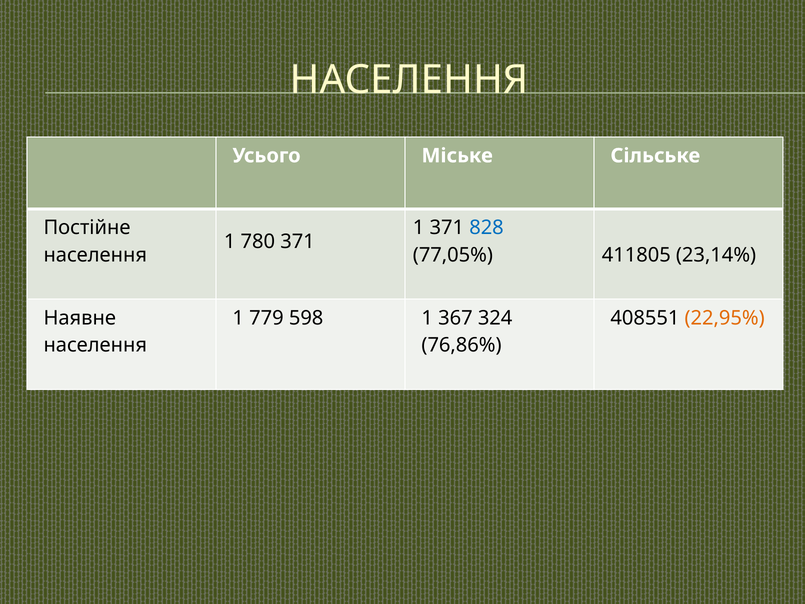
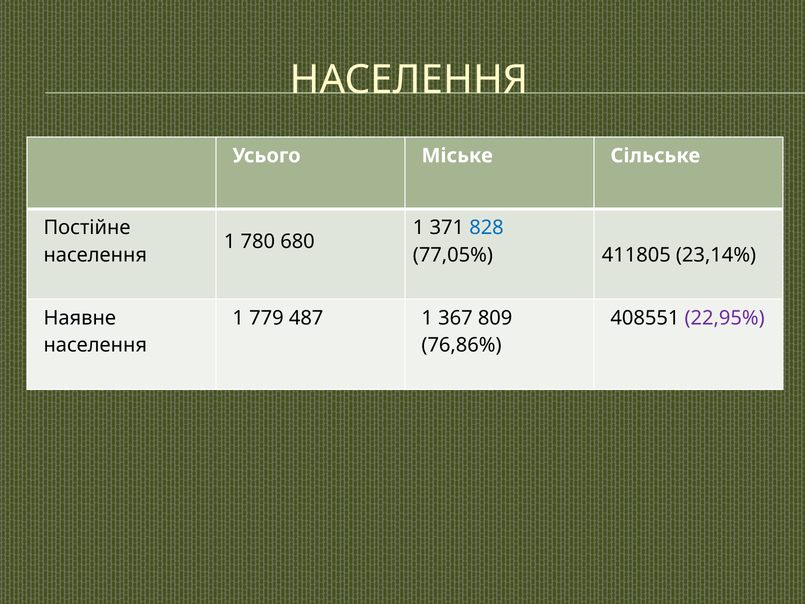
780 371: 371 -> 680
598: 598 -> 487
324: 324 -> 809
22,95% colour: orange -> purple
